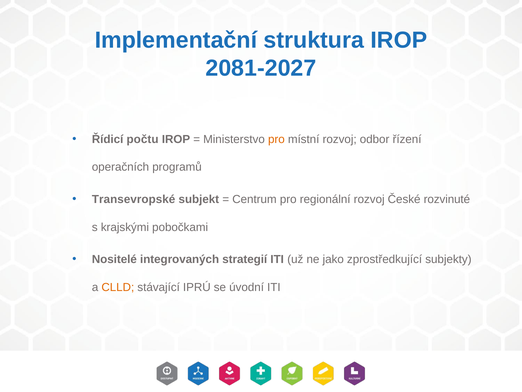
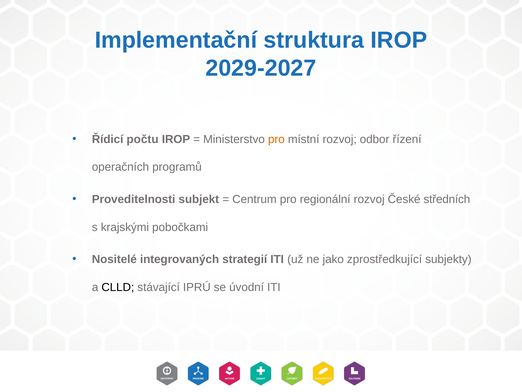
2081-2027: 2081-2027 -> 2029-2027
Transevropské: Transevropské -> Proveditelnosti
rozvinuté: rozvinuté -> středních
CLLD colour: orange -> black
